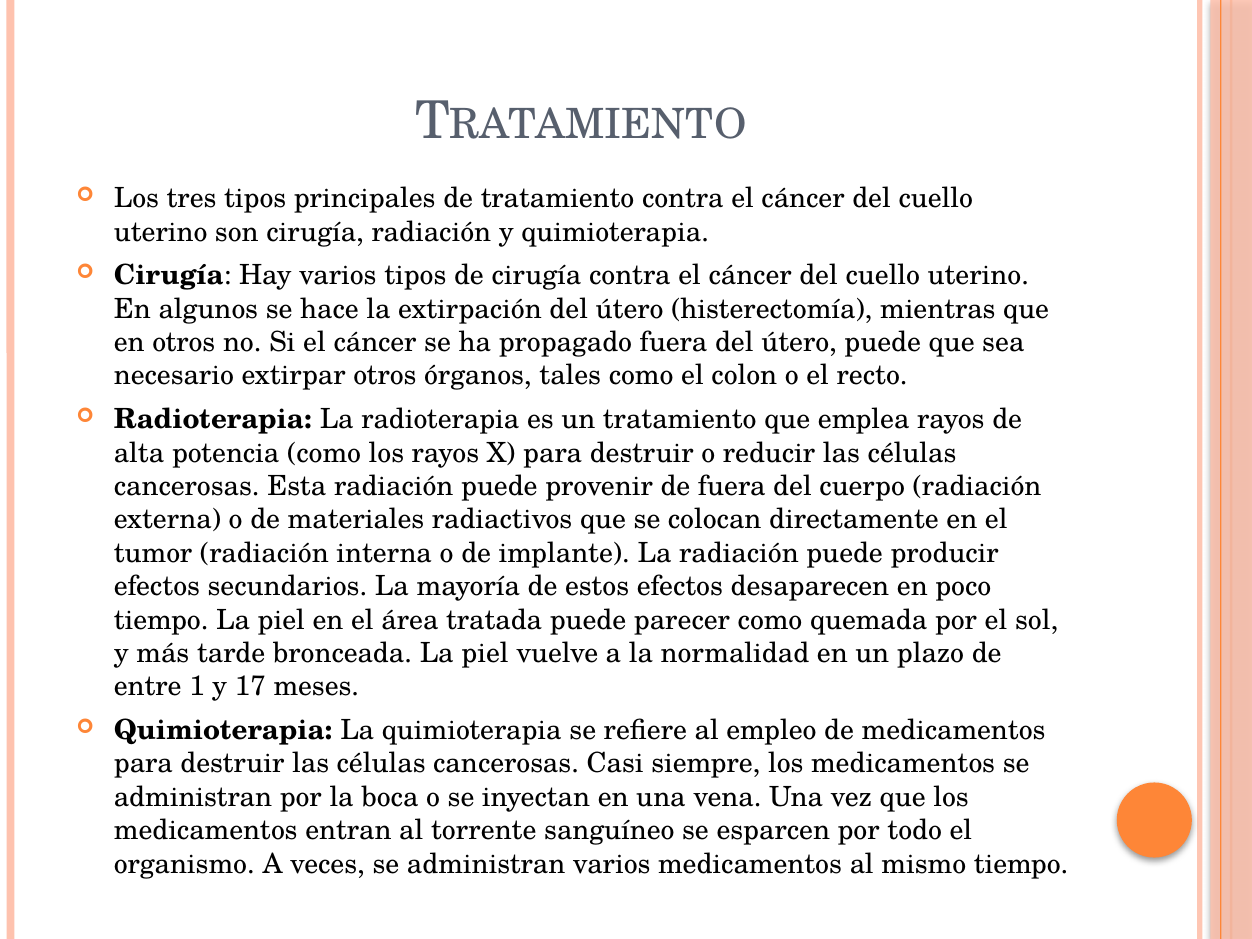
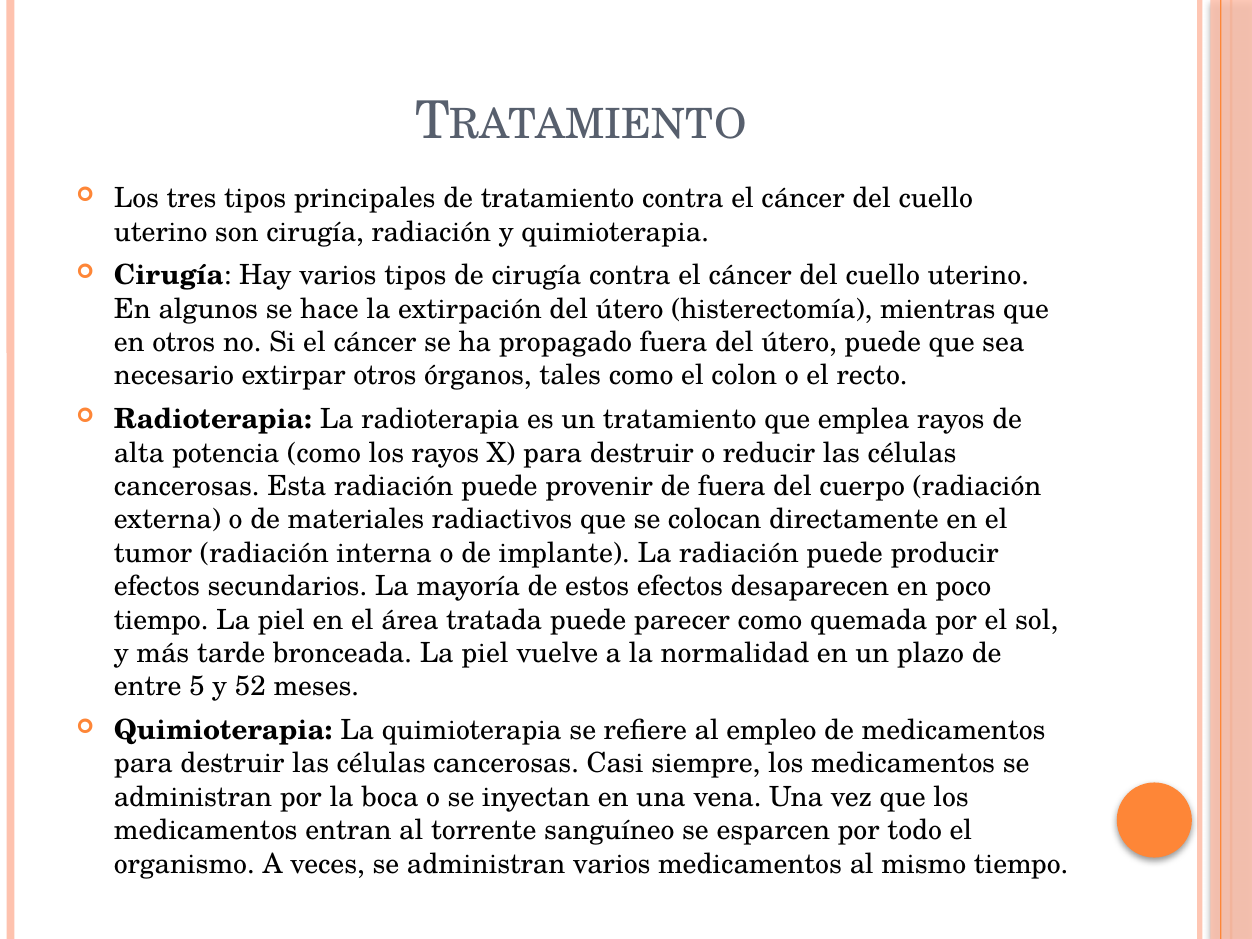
1: 1 -> 5
17: 17 -> 52
